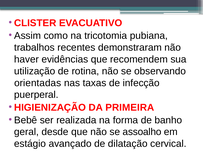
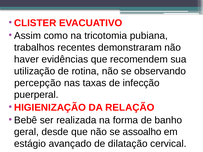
orientadas: orientadas -> percepção
PRIMEIRA: PRIMEIRA -> RELAÇÃO
